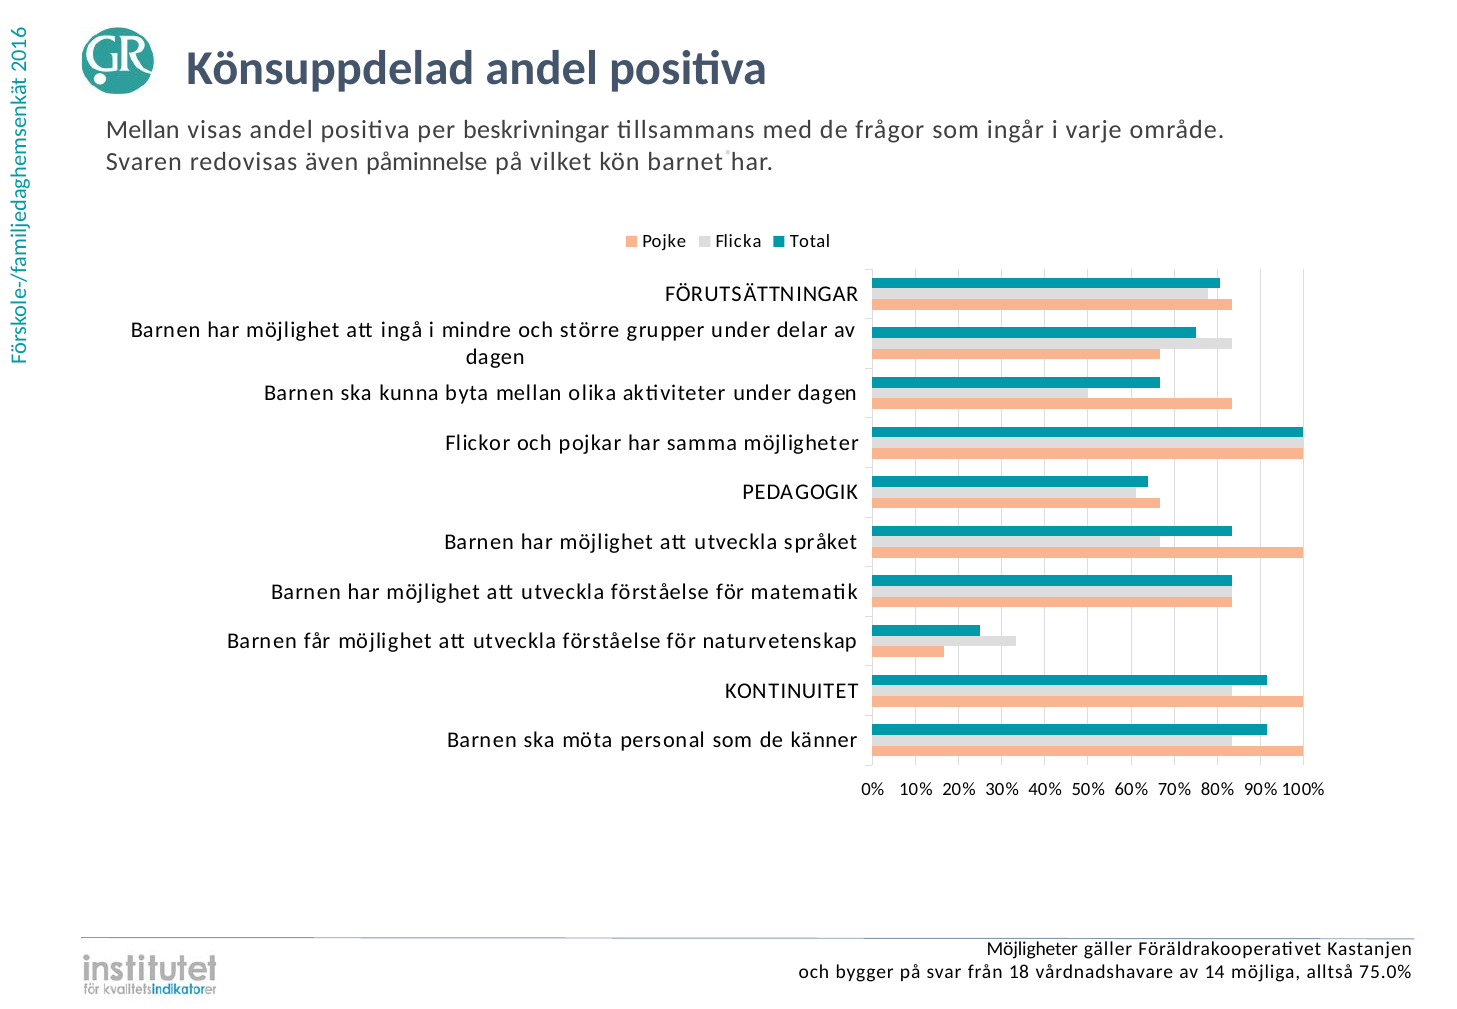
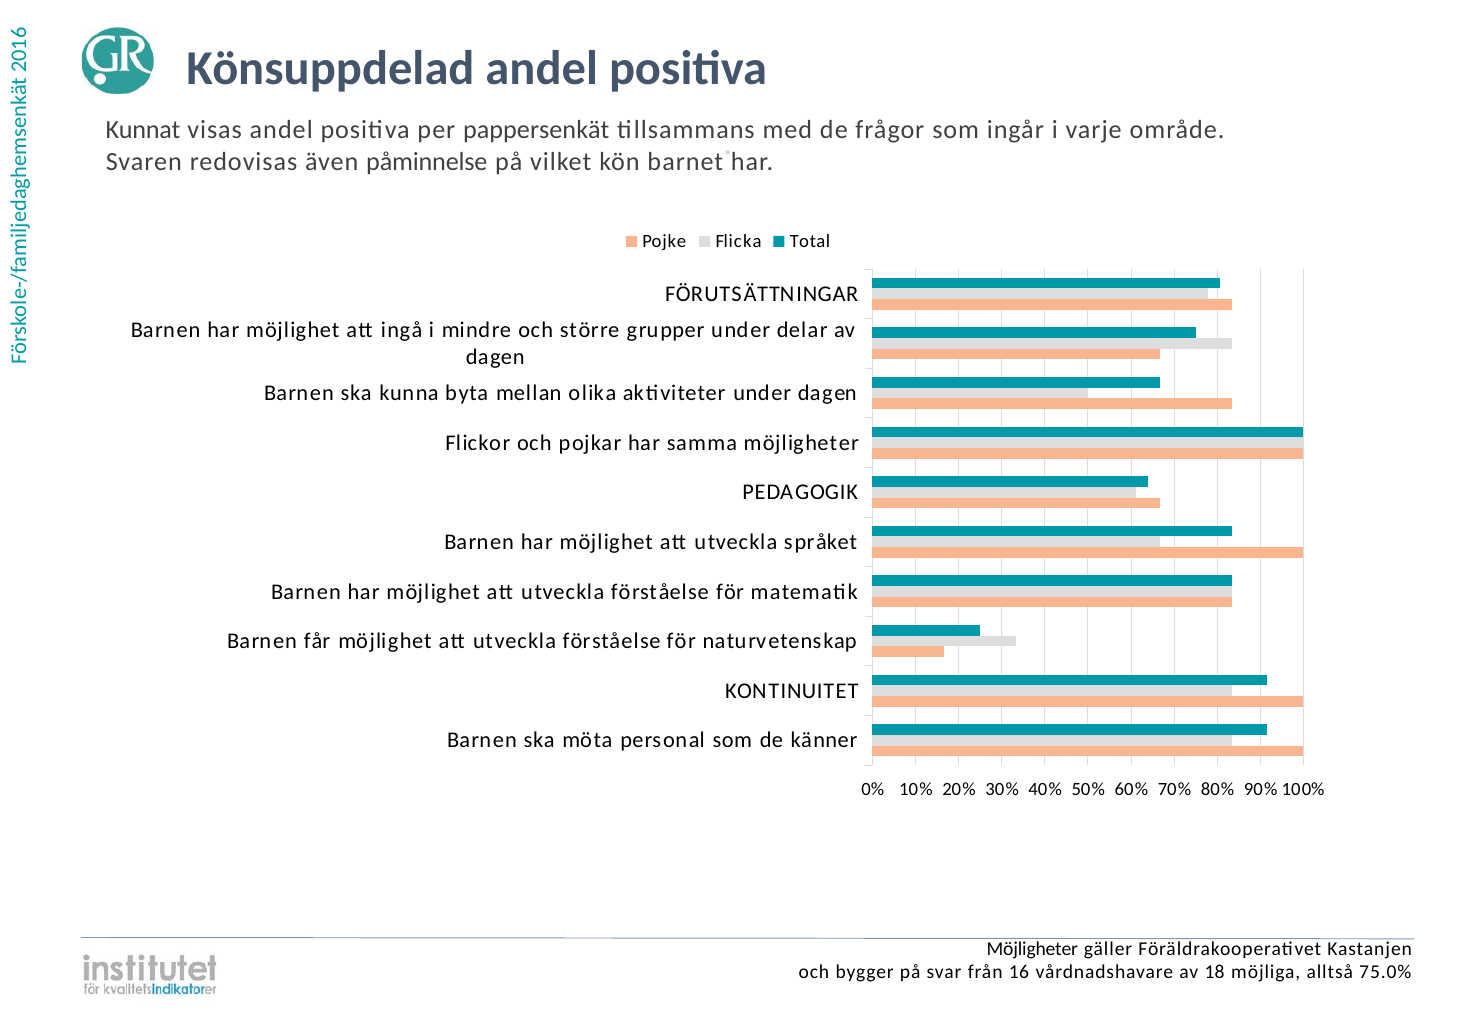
Mellan at (143, 130): Mellan -> Kunnat
beskrivningar: beskrivningar -> pappersenkät
18: 18 -> 16
14: 14 -> 18
